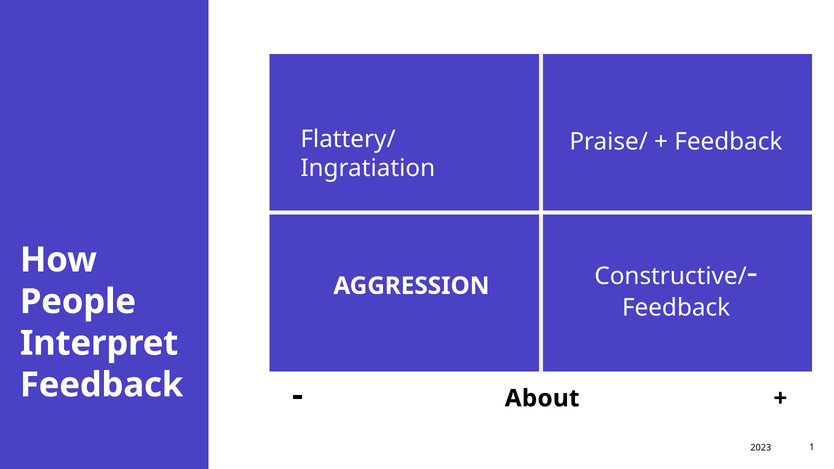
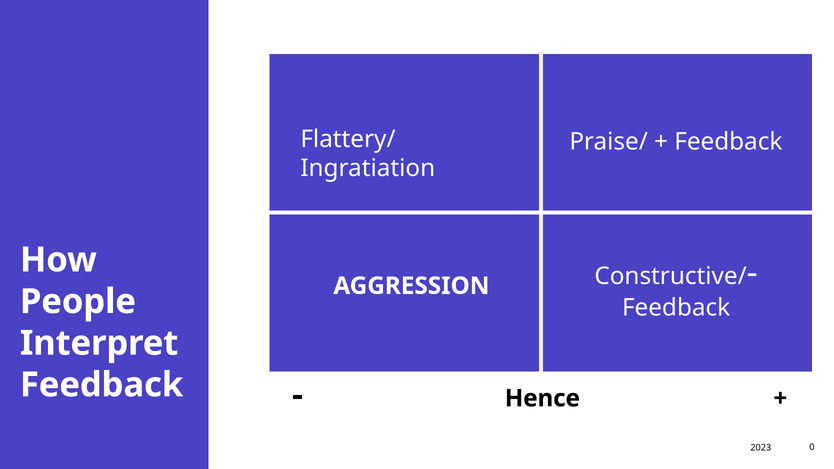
About: About -> Hence
1: 1 -> 0
